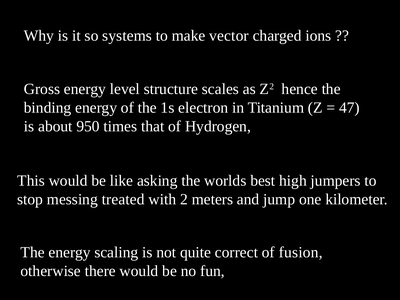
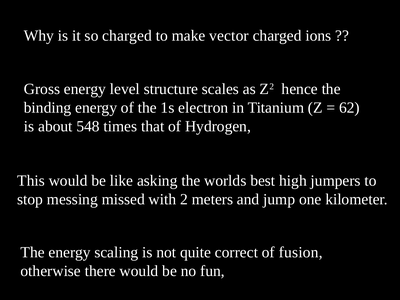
so systems: systems -> charged
47: 47 -> 62
950: 950 -> 548
treated: treated -> missed
